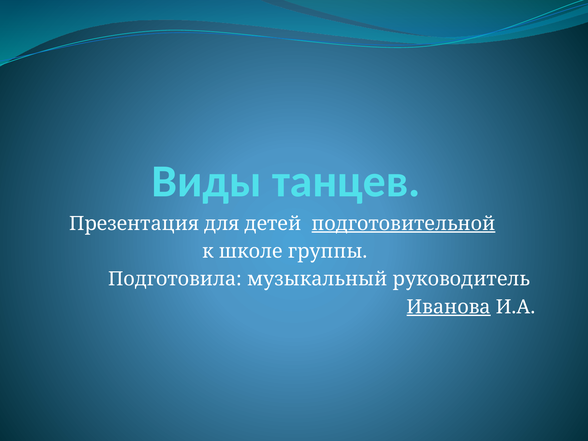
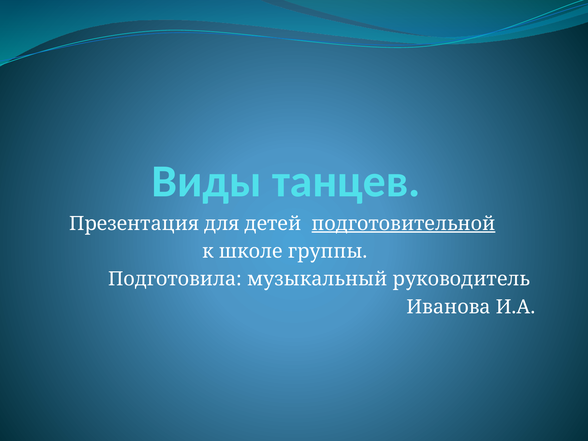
Иванова underline: present -> none
